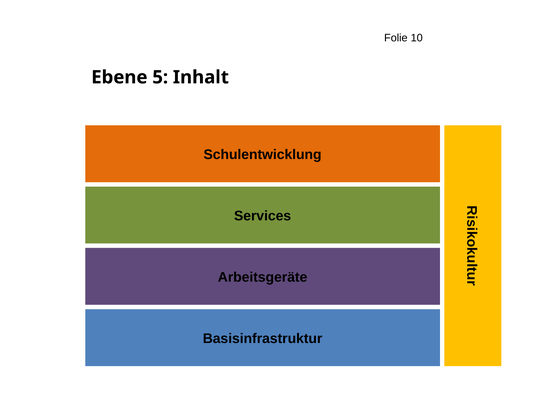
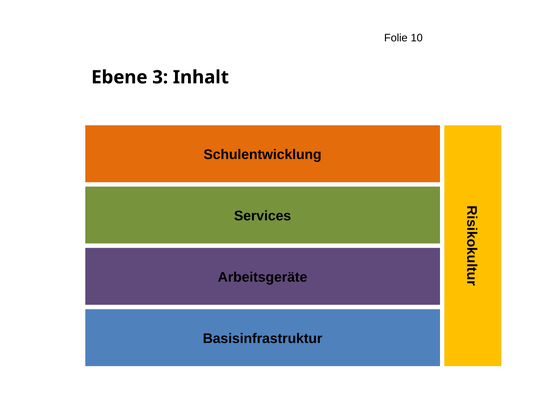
5: 5 -> 3
